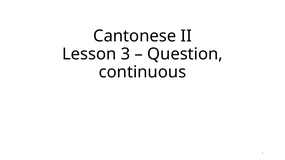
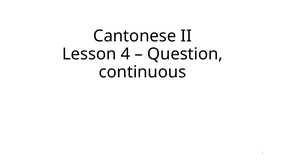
3: 3 -> 4
